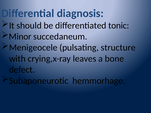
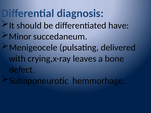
tonic: tonic -> have
structure: structure -> delivered
